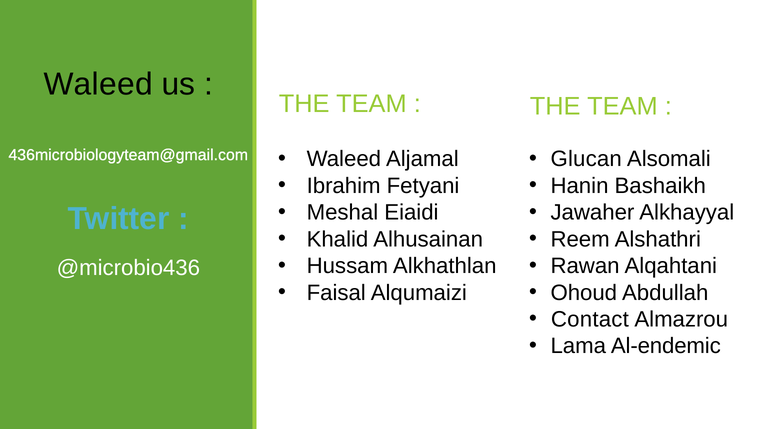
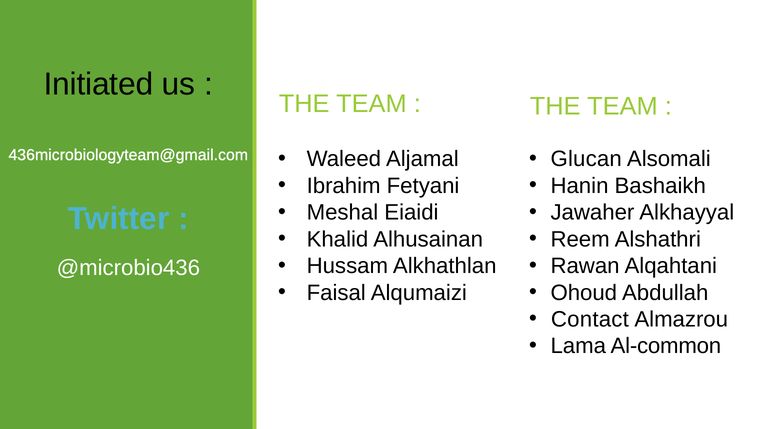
Waleed at (98, 84): Waleed -> Initiated
Al-endemic: Al-endemic -> Al-common
